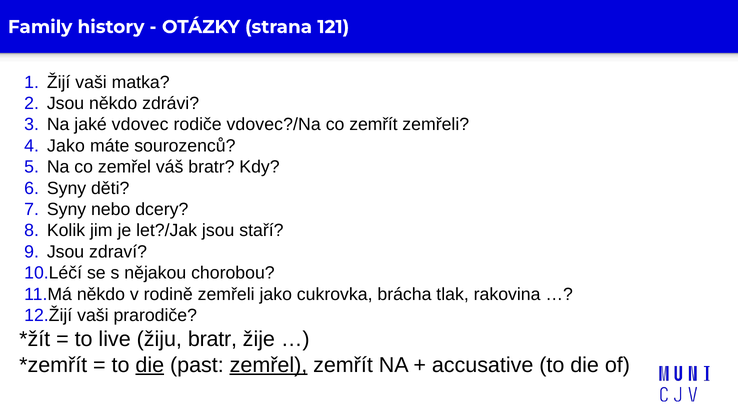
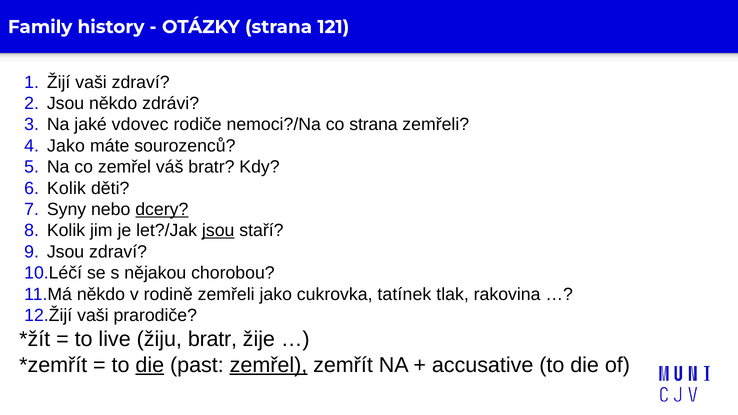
vaši matka: matka -> zdraví
vdovec?/Na: vdovec?/Na -> nemoci?/Na
co zemřít: zemřít -> strana
Syny at (67, 188): Syny -> Kolik
dcery underline: none -> present
jsou at (218, 231) underline: none -> present
brácha: brácha -> tatínek
